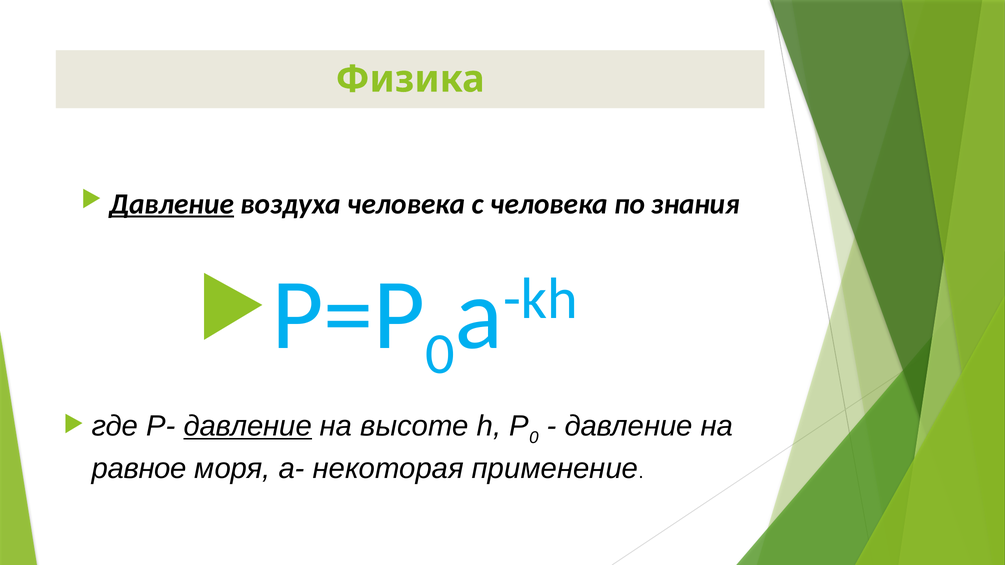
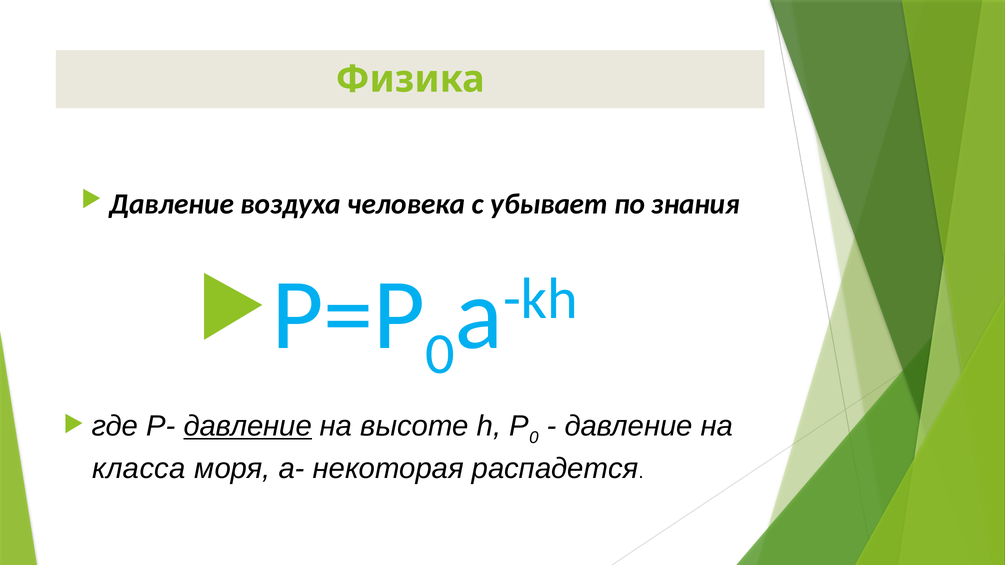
Давление at (172, 204) underline: present -> none
с человека: человека -> убывает
равное: равное -> класса
применение: применение -> распадется
